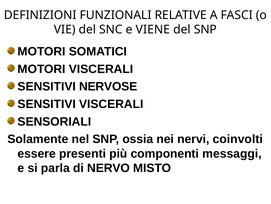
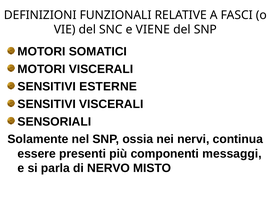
NERVOSE: NERVOSE -> ESTERNE
coinvolti: coinvolti -> continua
